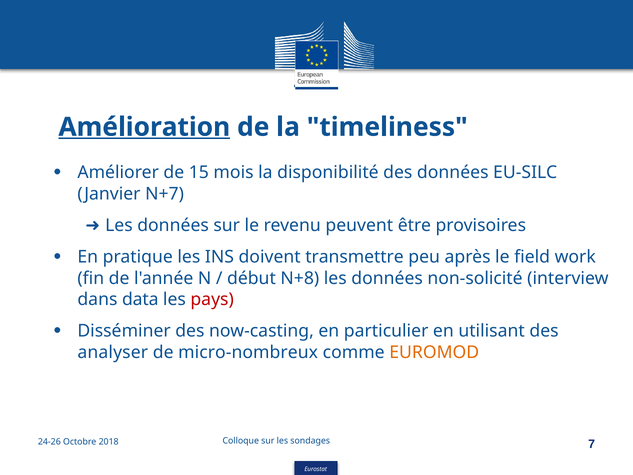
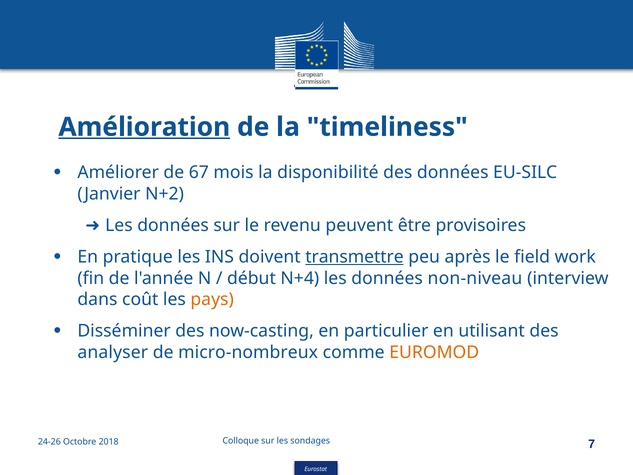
15: 15 -> 67
N+7: N+7 -> N+2
transmettre underline: none -> present
N+8: N+8 -> N+4
non-solicité: non-solicité -> non-niveau
data: data -> coût
pays colour: red -> orange
